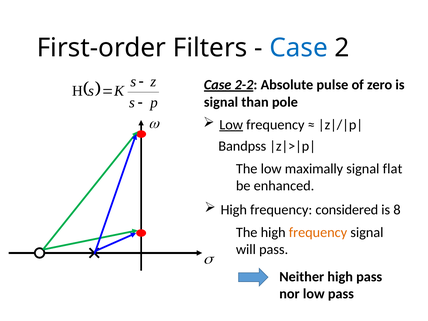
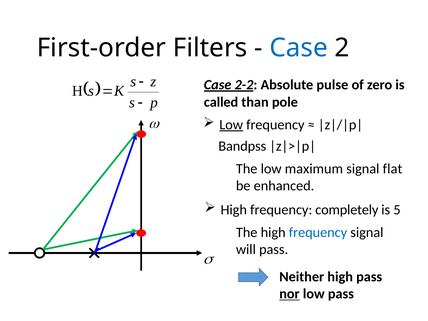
signal at (221, 102): signal -> called
maximally: maximally -> maximum
considered: considered -> completely
8: 8 -> 5
frequency at (318, 232) colour: orange -> blue
nor underline: none -> present
